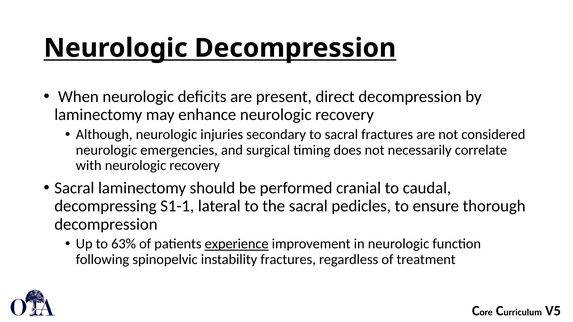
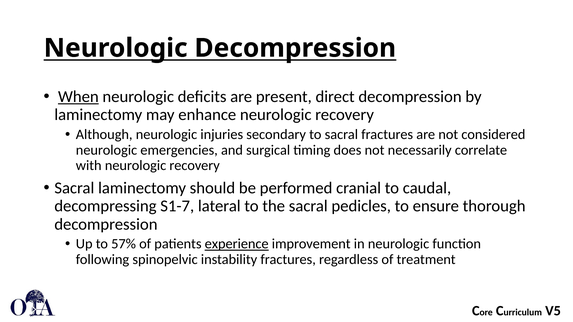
When underline: none -> present
S1-1: S1-1 -> S1-7
63%: 63% -> 57%
